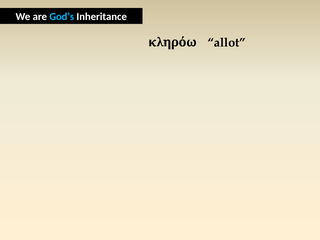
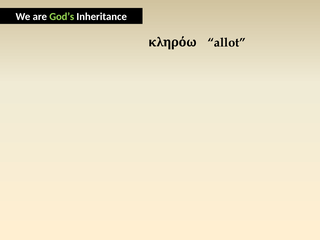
God’s colour: light blue -> light green
